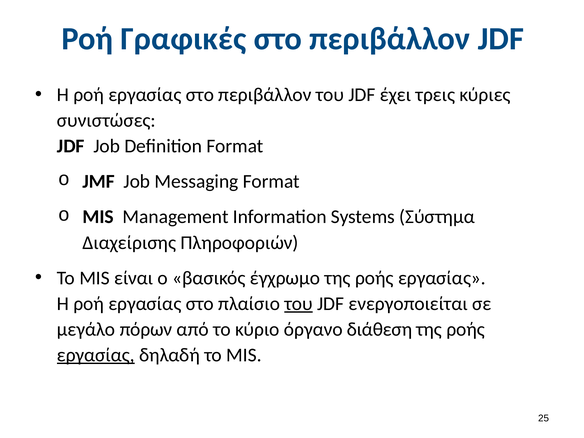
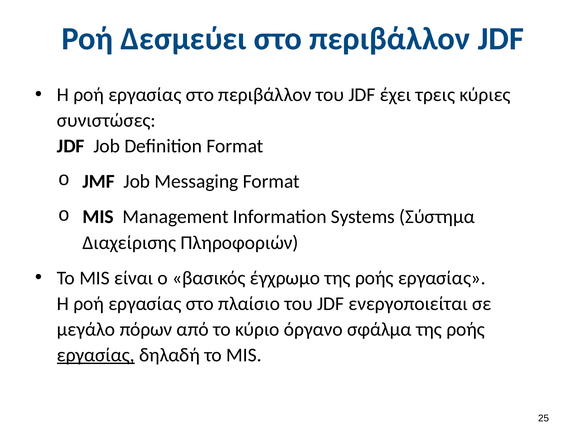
Γραφικές: Γραφικές -> Δεσμεύει
του at (299, 304) underline: present -> none
διάθεση: διάθεση -> σφάλμα
